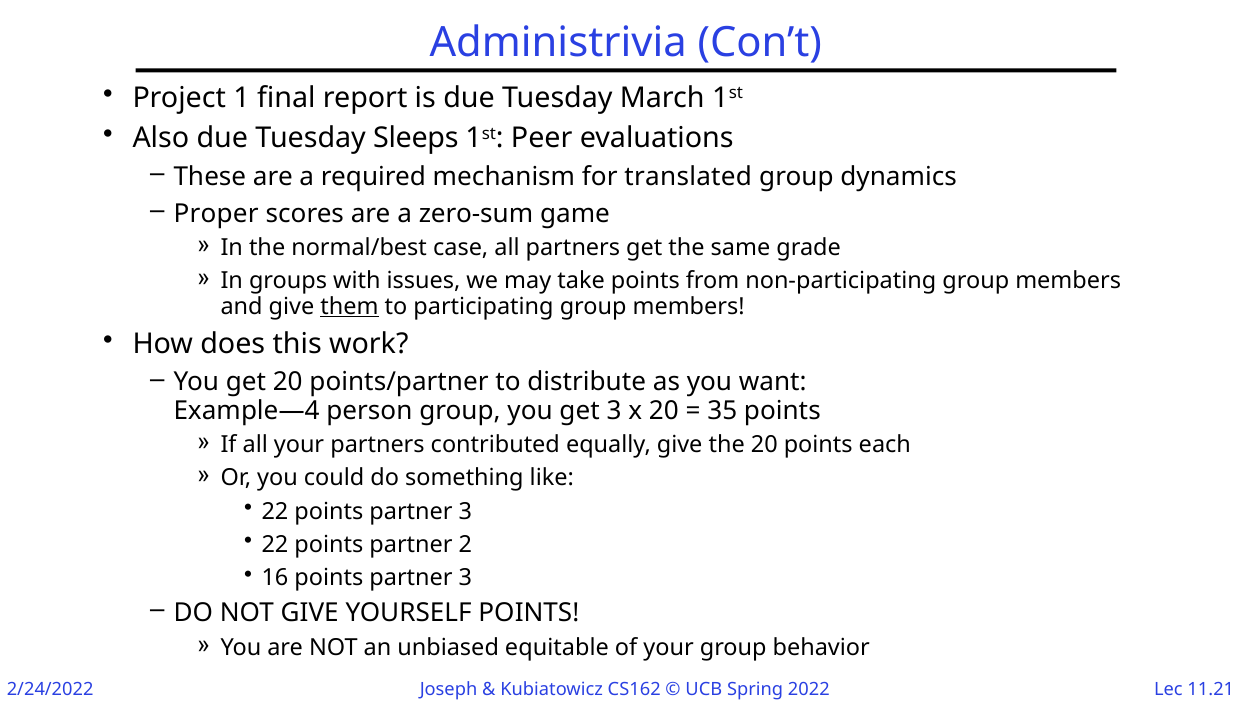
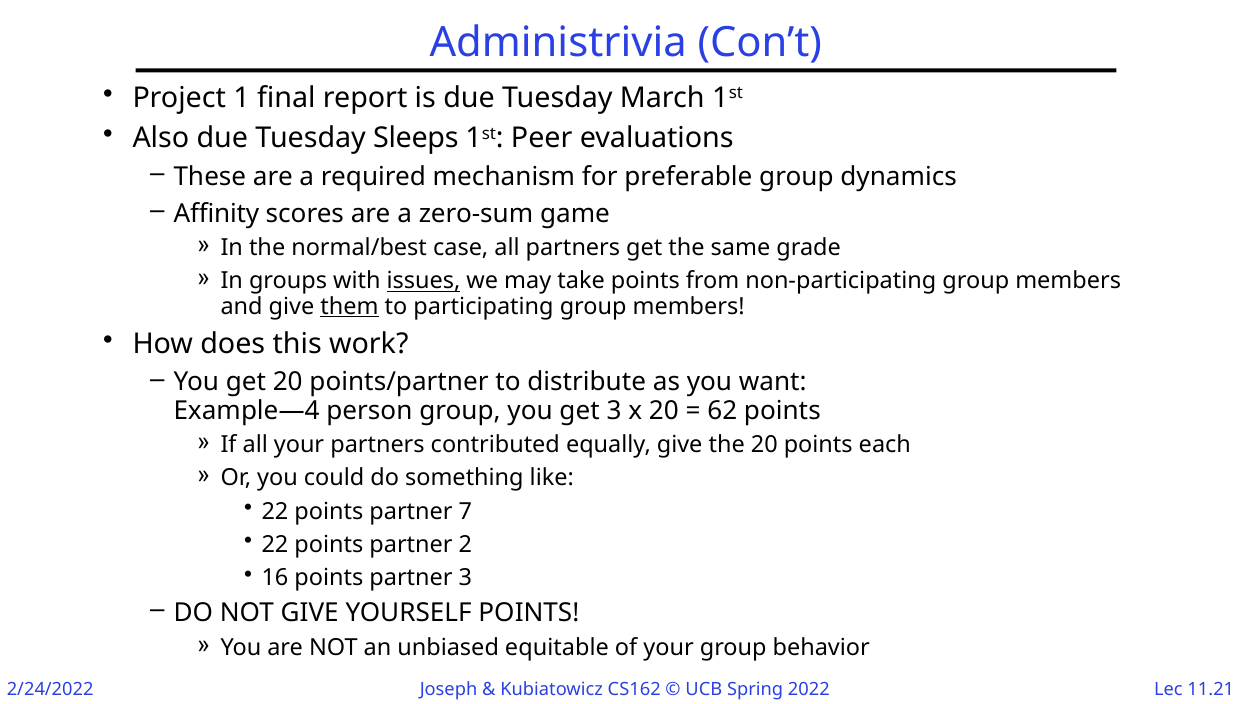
translated: translated -> preferable
Proper: Proper -> Affinity
issues underline: none -> present
35: 35 -> 62
22 points partner 3: 3 -> 7
